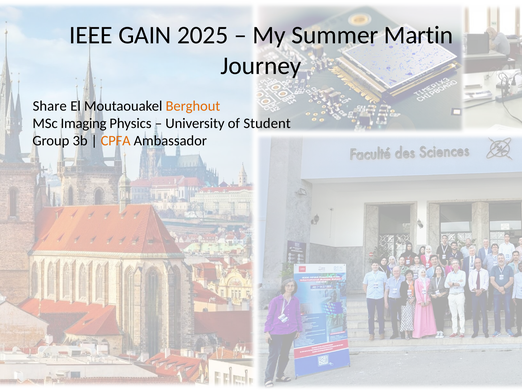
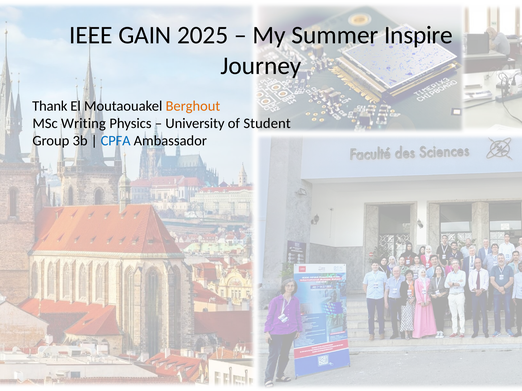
Martin: Martin -> Inspire
Share: Share -> Thank
Imaging: Imaging -> Writing
CPFA colour: orange -> blue
